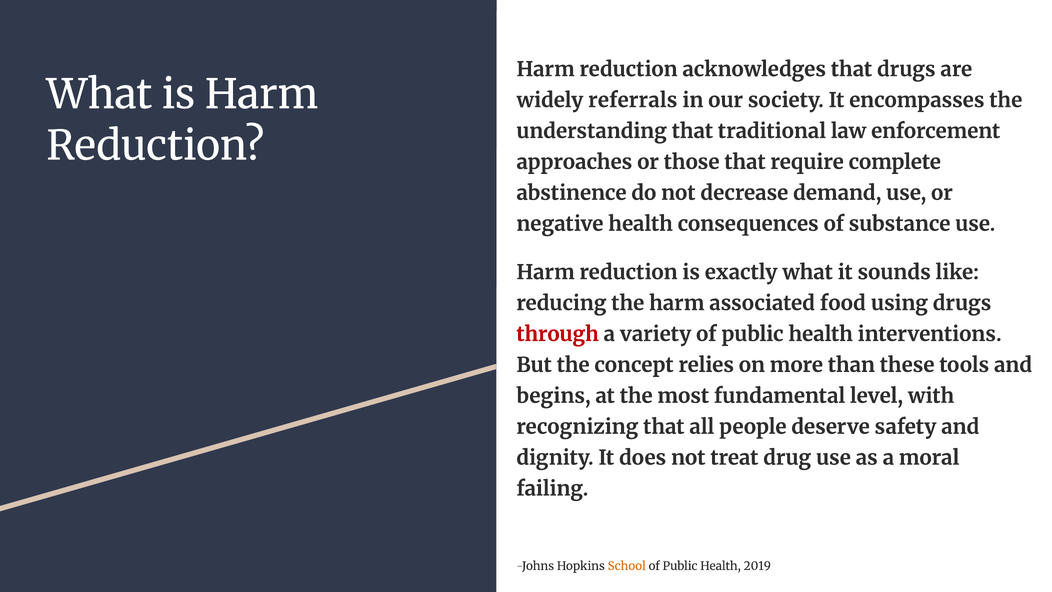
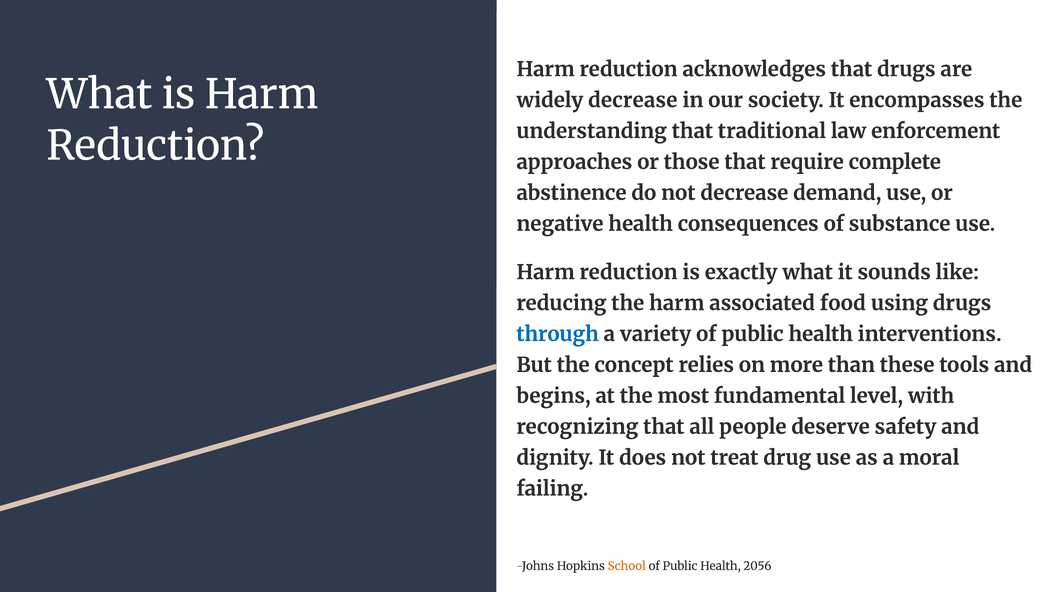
widely referrals: referrals -> decrease
through colour: red -> blue
2019: 2019 -> 2056
